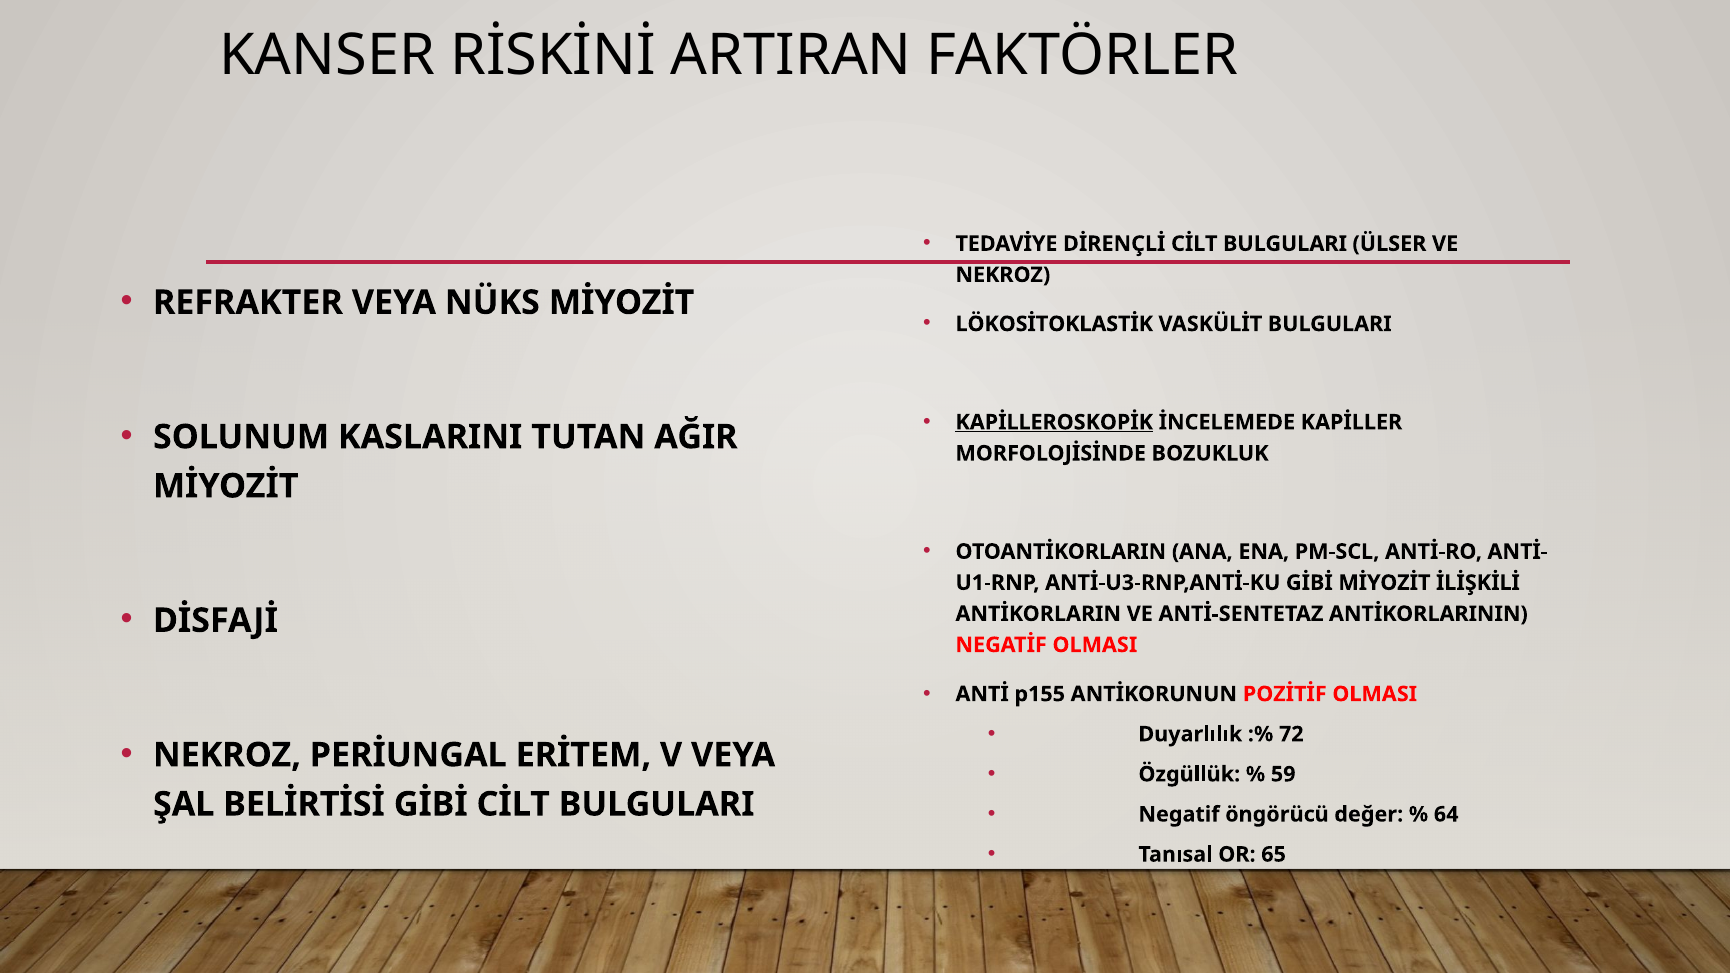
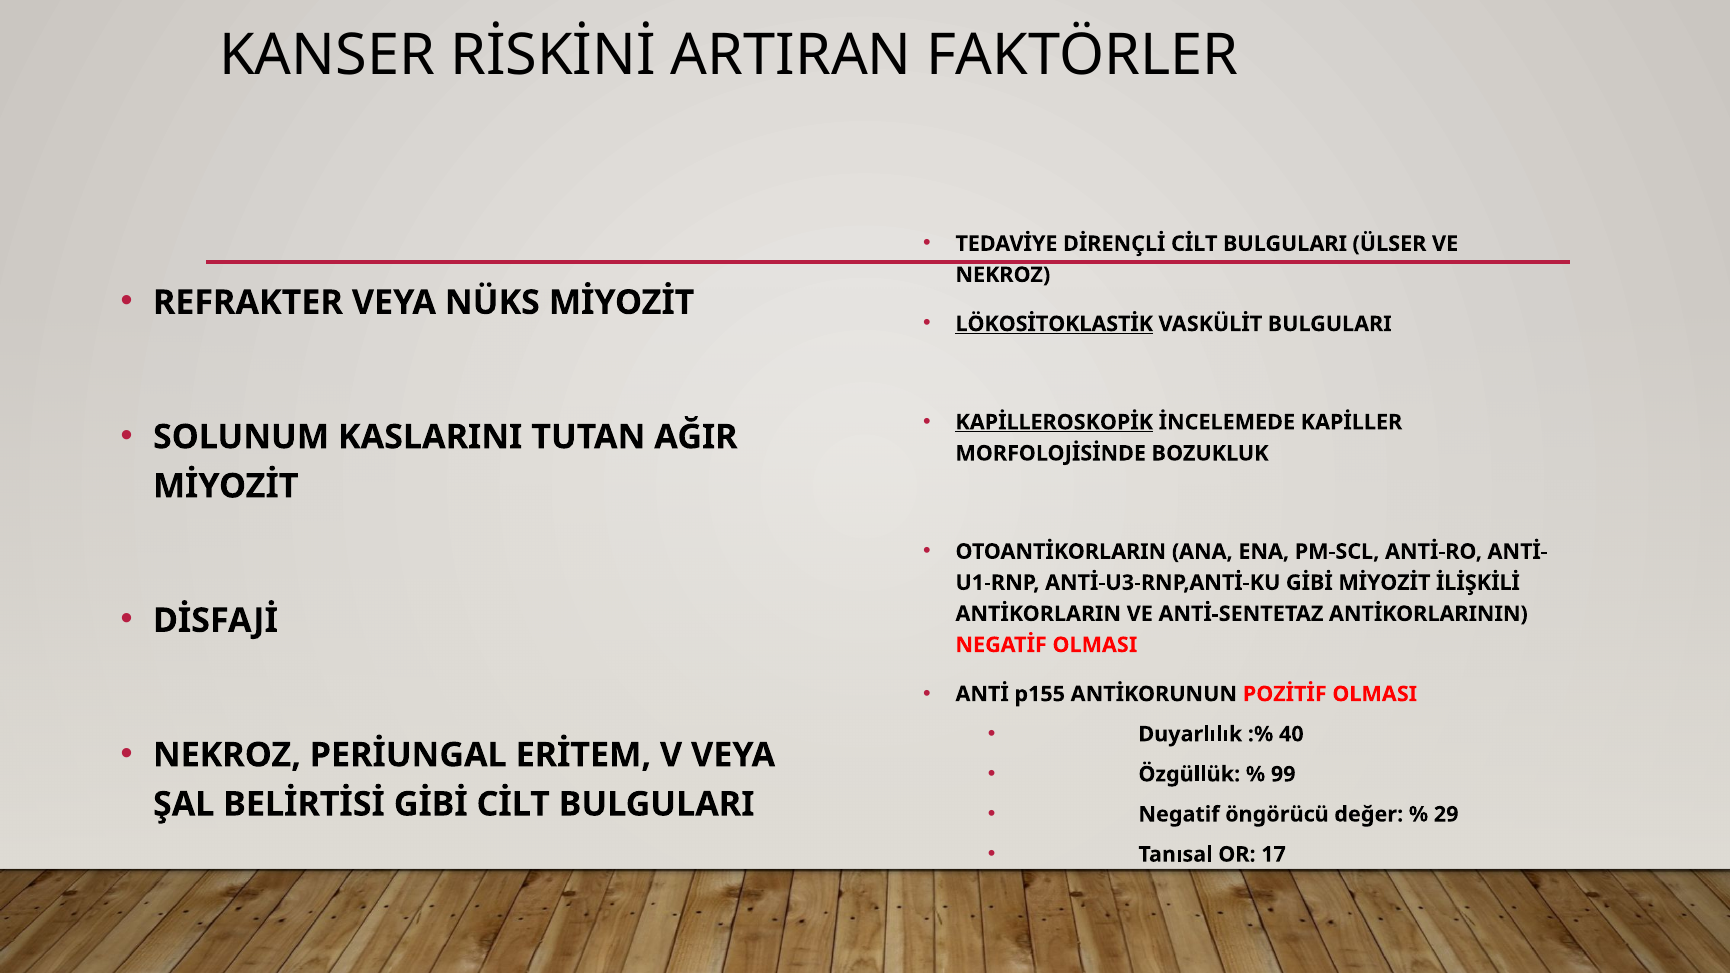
LÖKOSİTOKLASTİK underline: none -> present
72: 72 -> 40
59: 59 -> 99
64: 64 -> 29
65: 65 -> 17
